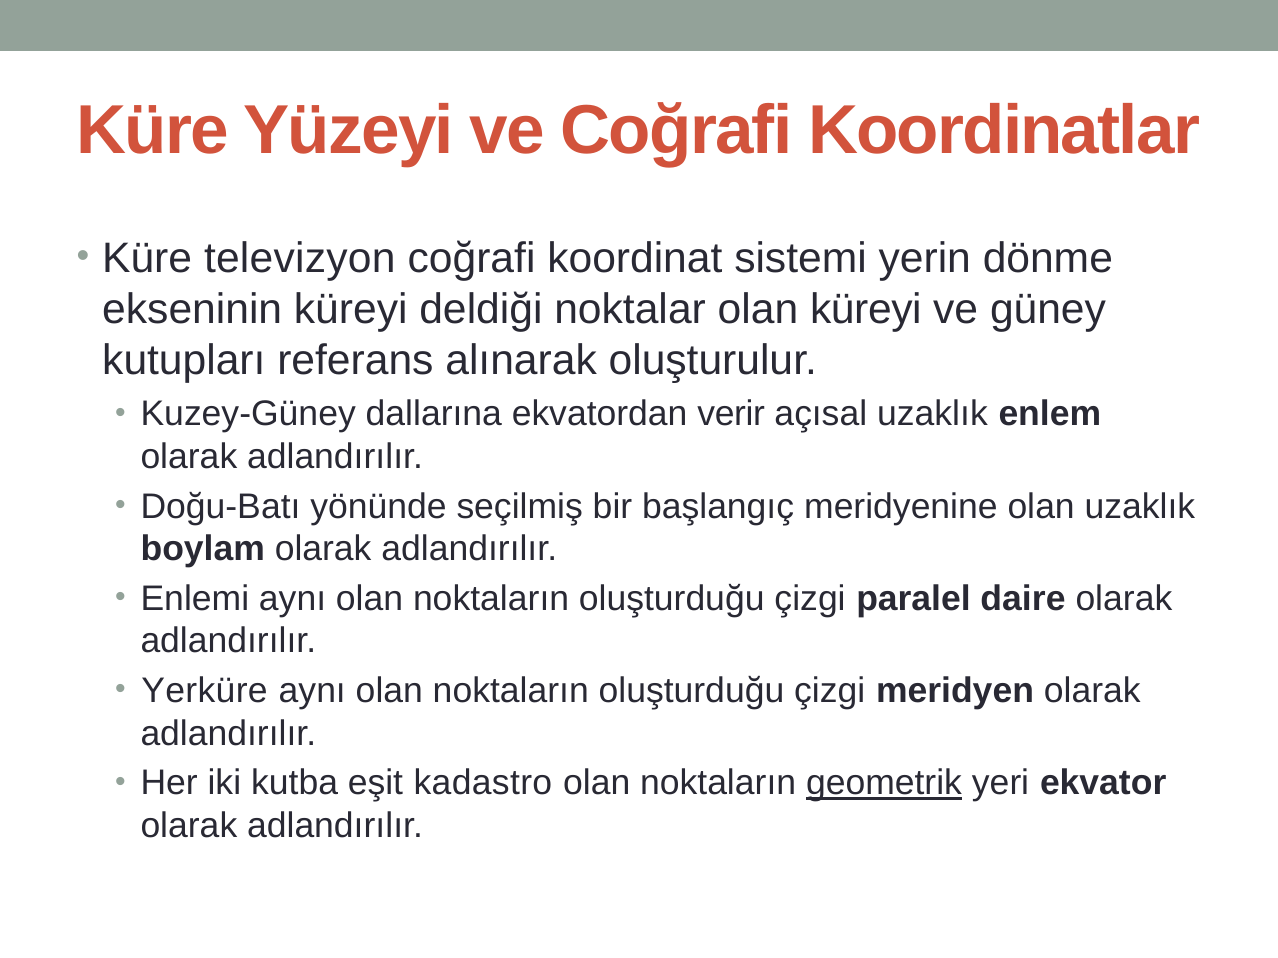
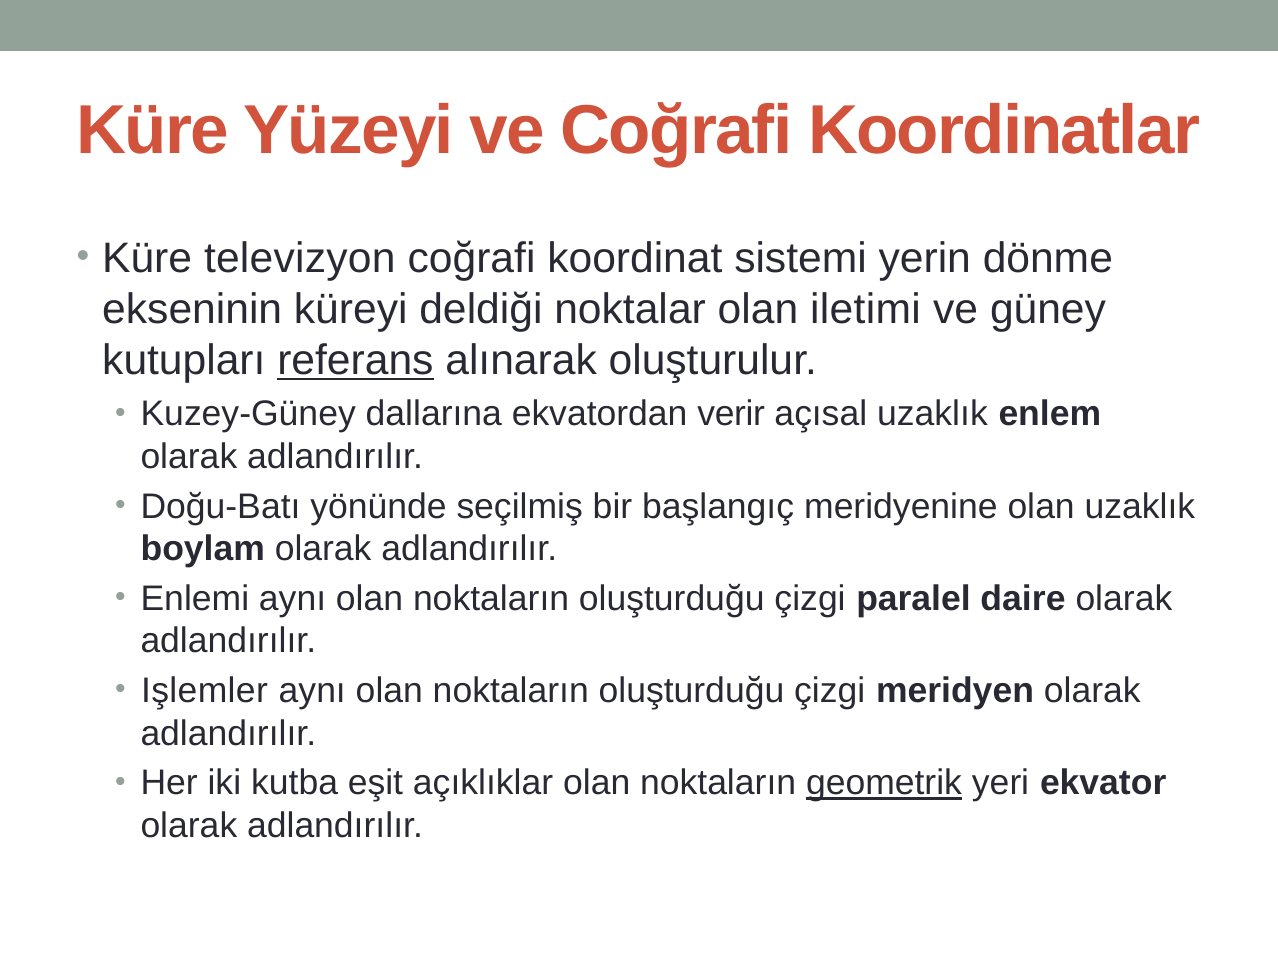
olan küreyi: küreyi -> iletimi
referans underline: none -> present
Yerküre: Yerküre -> Işlemler
kadastro: kadastro -> açıklıklar
